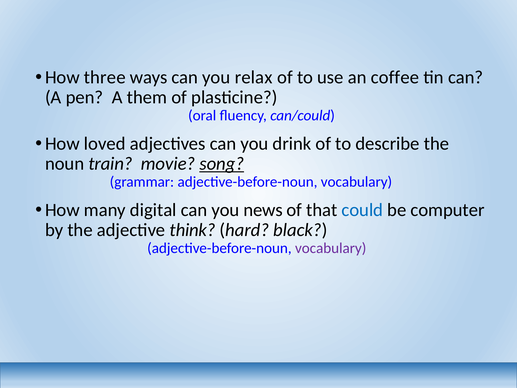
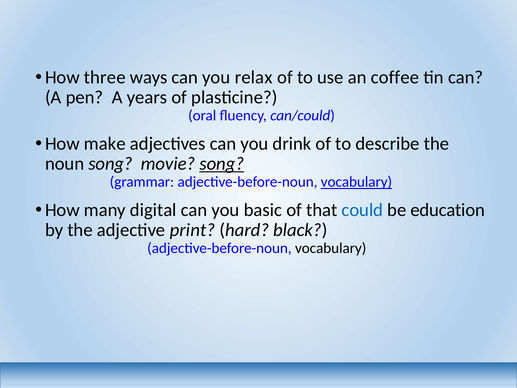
them: them -> years
loved: loved -> make
noun train: train -> song
vocabulary at (356, 182) underline: none -> present
news: news -> basic
computer: computer -> education
think: think -> print
vocabulary at (331, 248) colour: purple -> black
